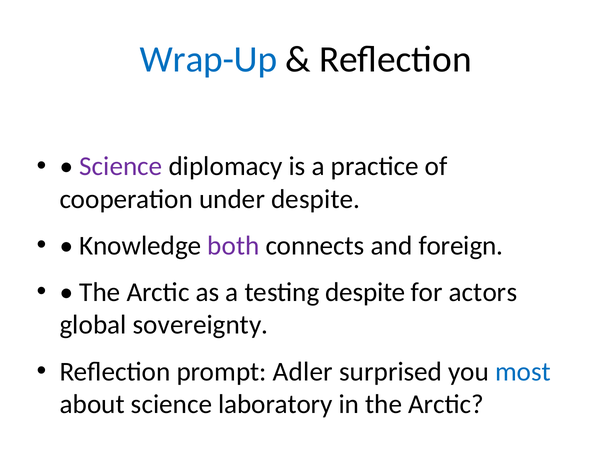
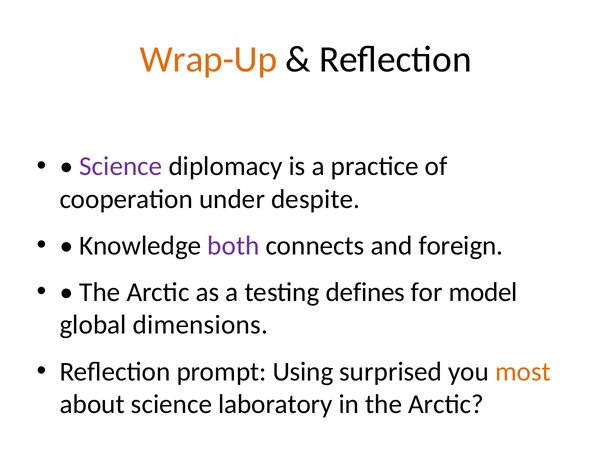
Wrap-Up colour: blue -> orange
testing despite: despite -> defines
actors: actors -> model
sovereignty: sovereignty -> dimensions
Adler: Adler -> Using
most colour: blue -> orange
